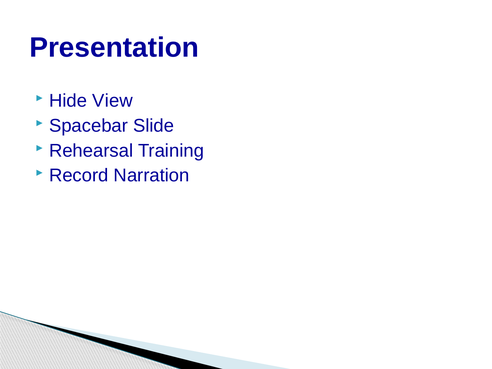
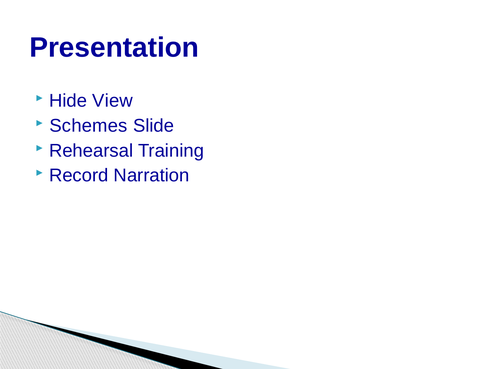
Spacebar: Spacebar -> Schemes
